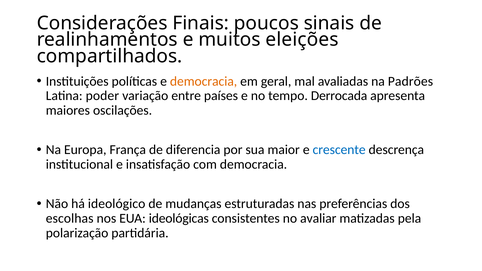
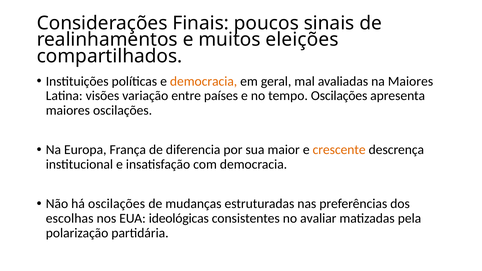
na Padrões: Padrões -> Maiores
poder: poder -> visões
tempo Derrocada: Derrocada -> Oscilações
crescente colour: blue -> orange
há ideológico: ideológico -> oscilações
